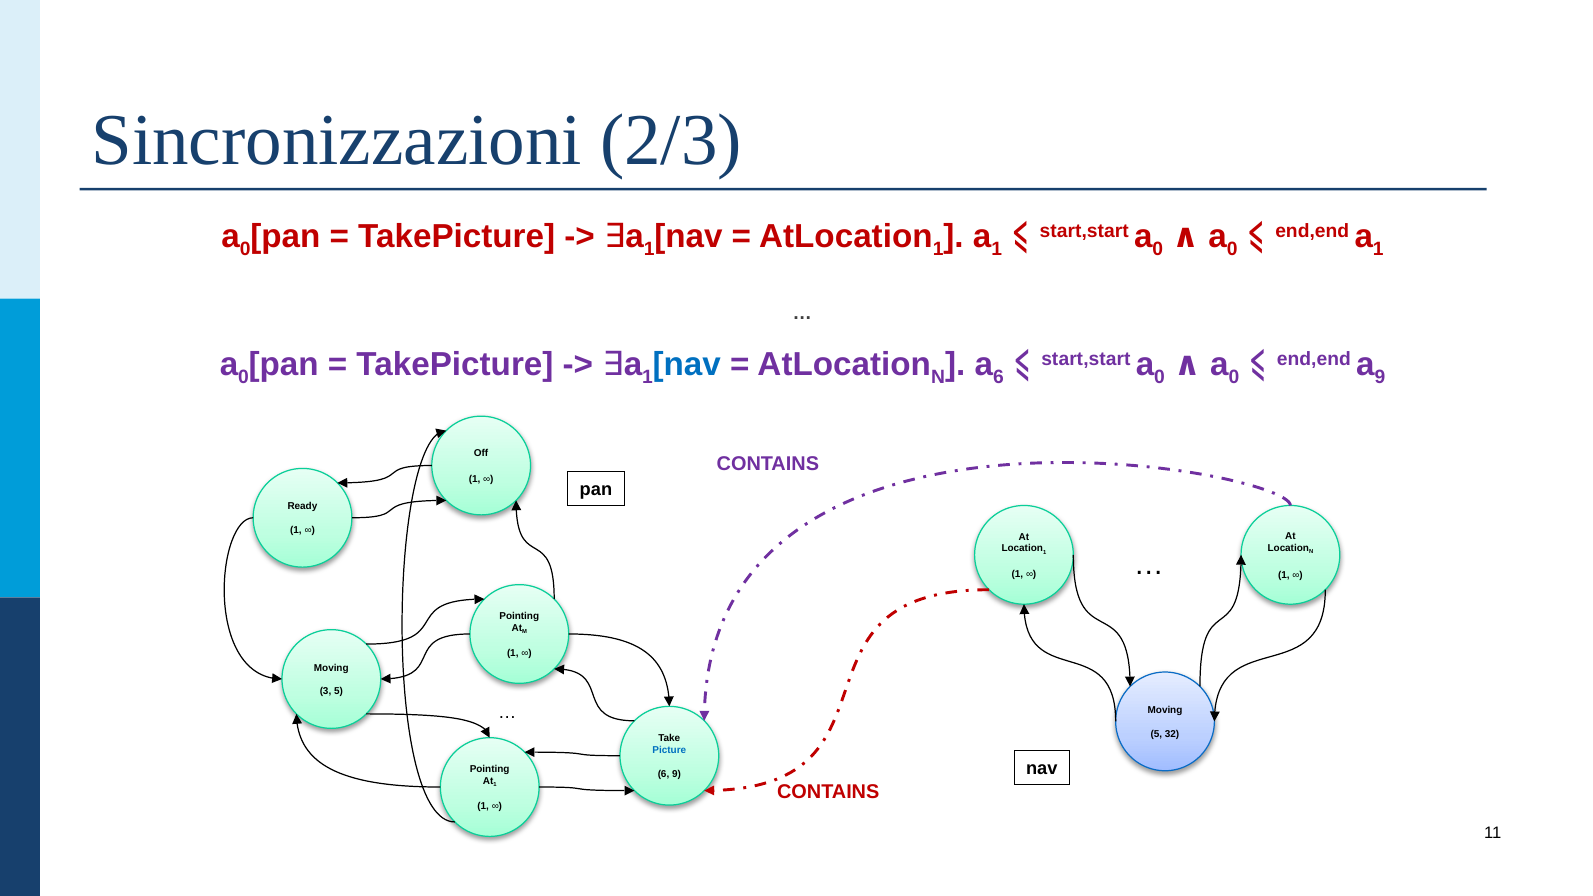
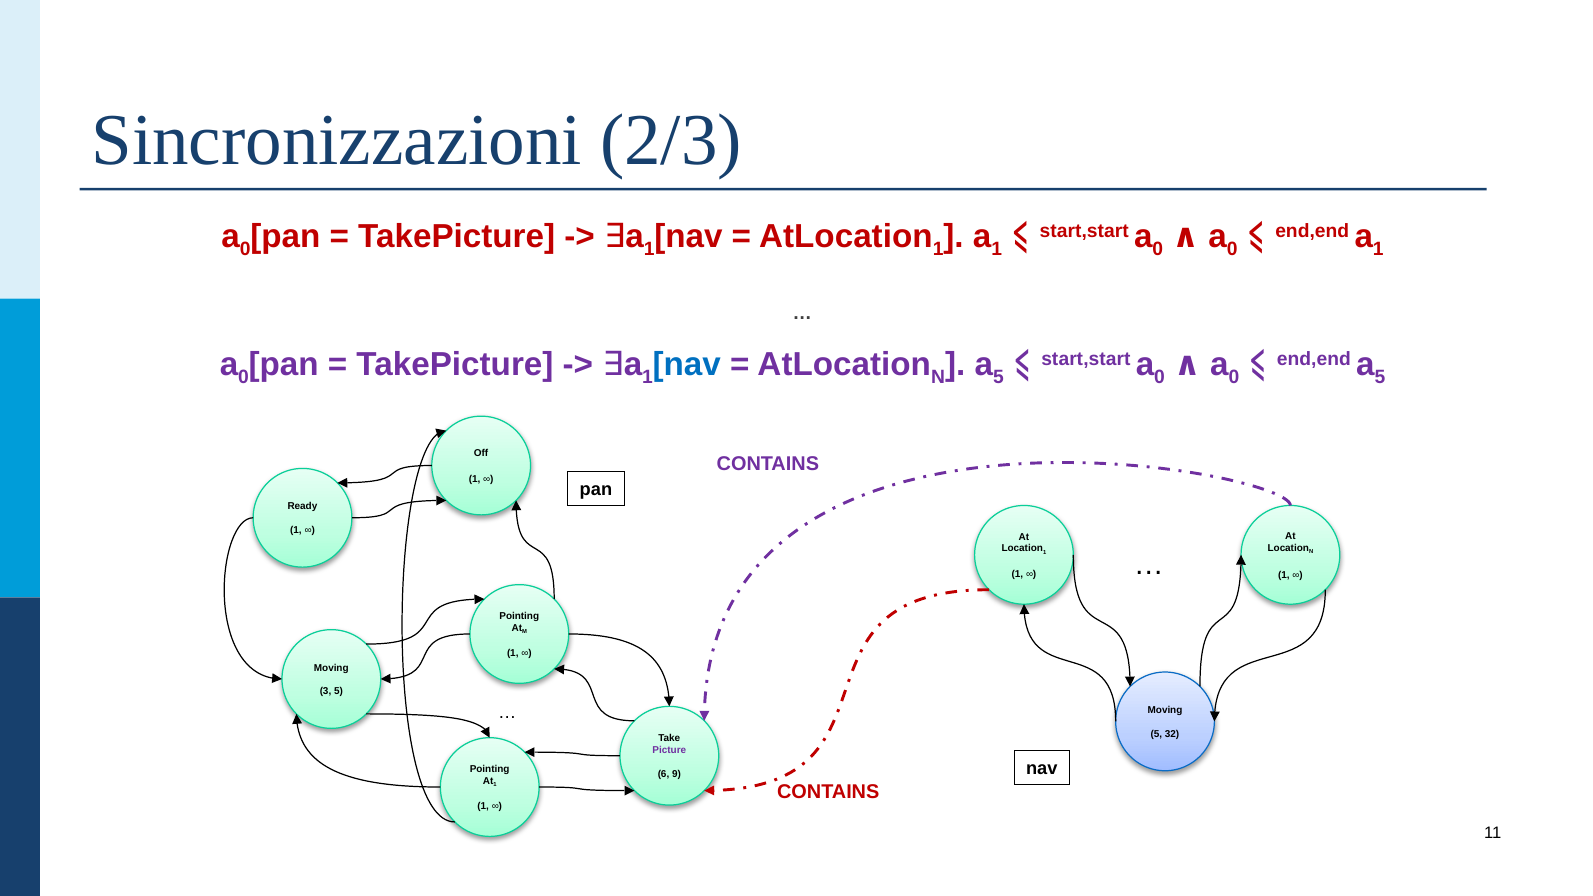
6 at (998, 378): 6 -> 5
9 at (1380, 378): 9 -> 5
Picture colour: blue -> purple
